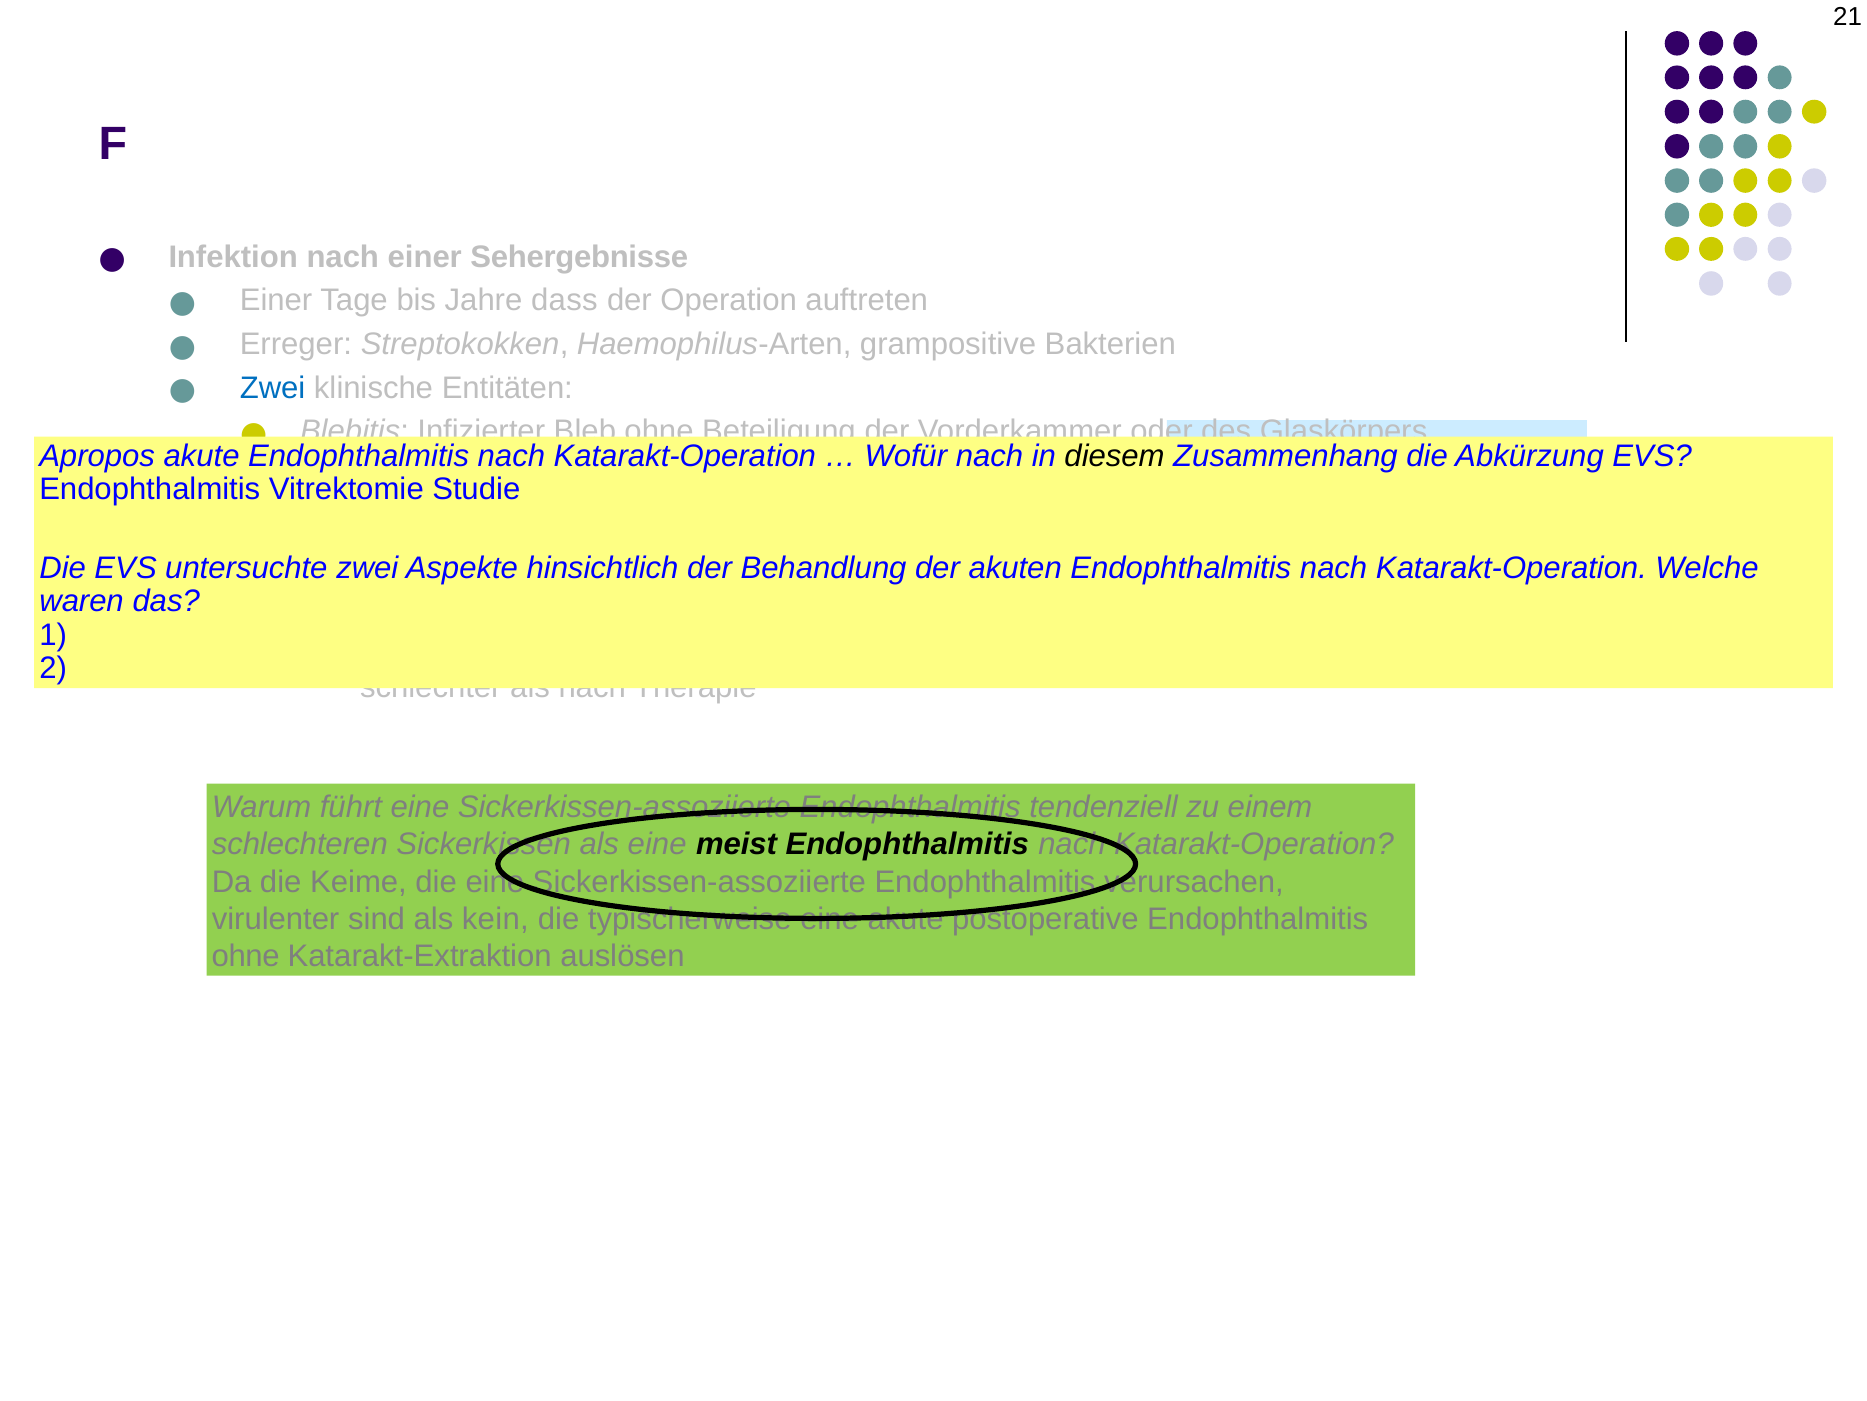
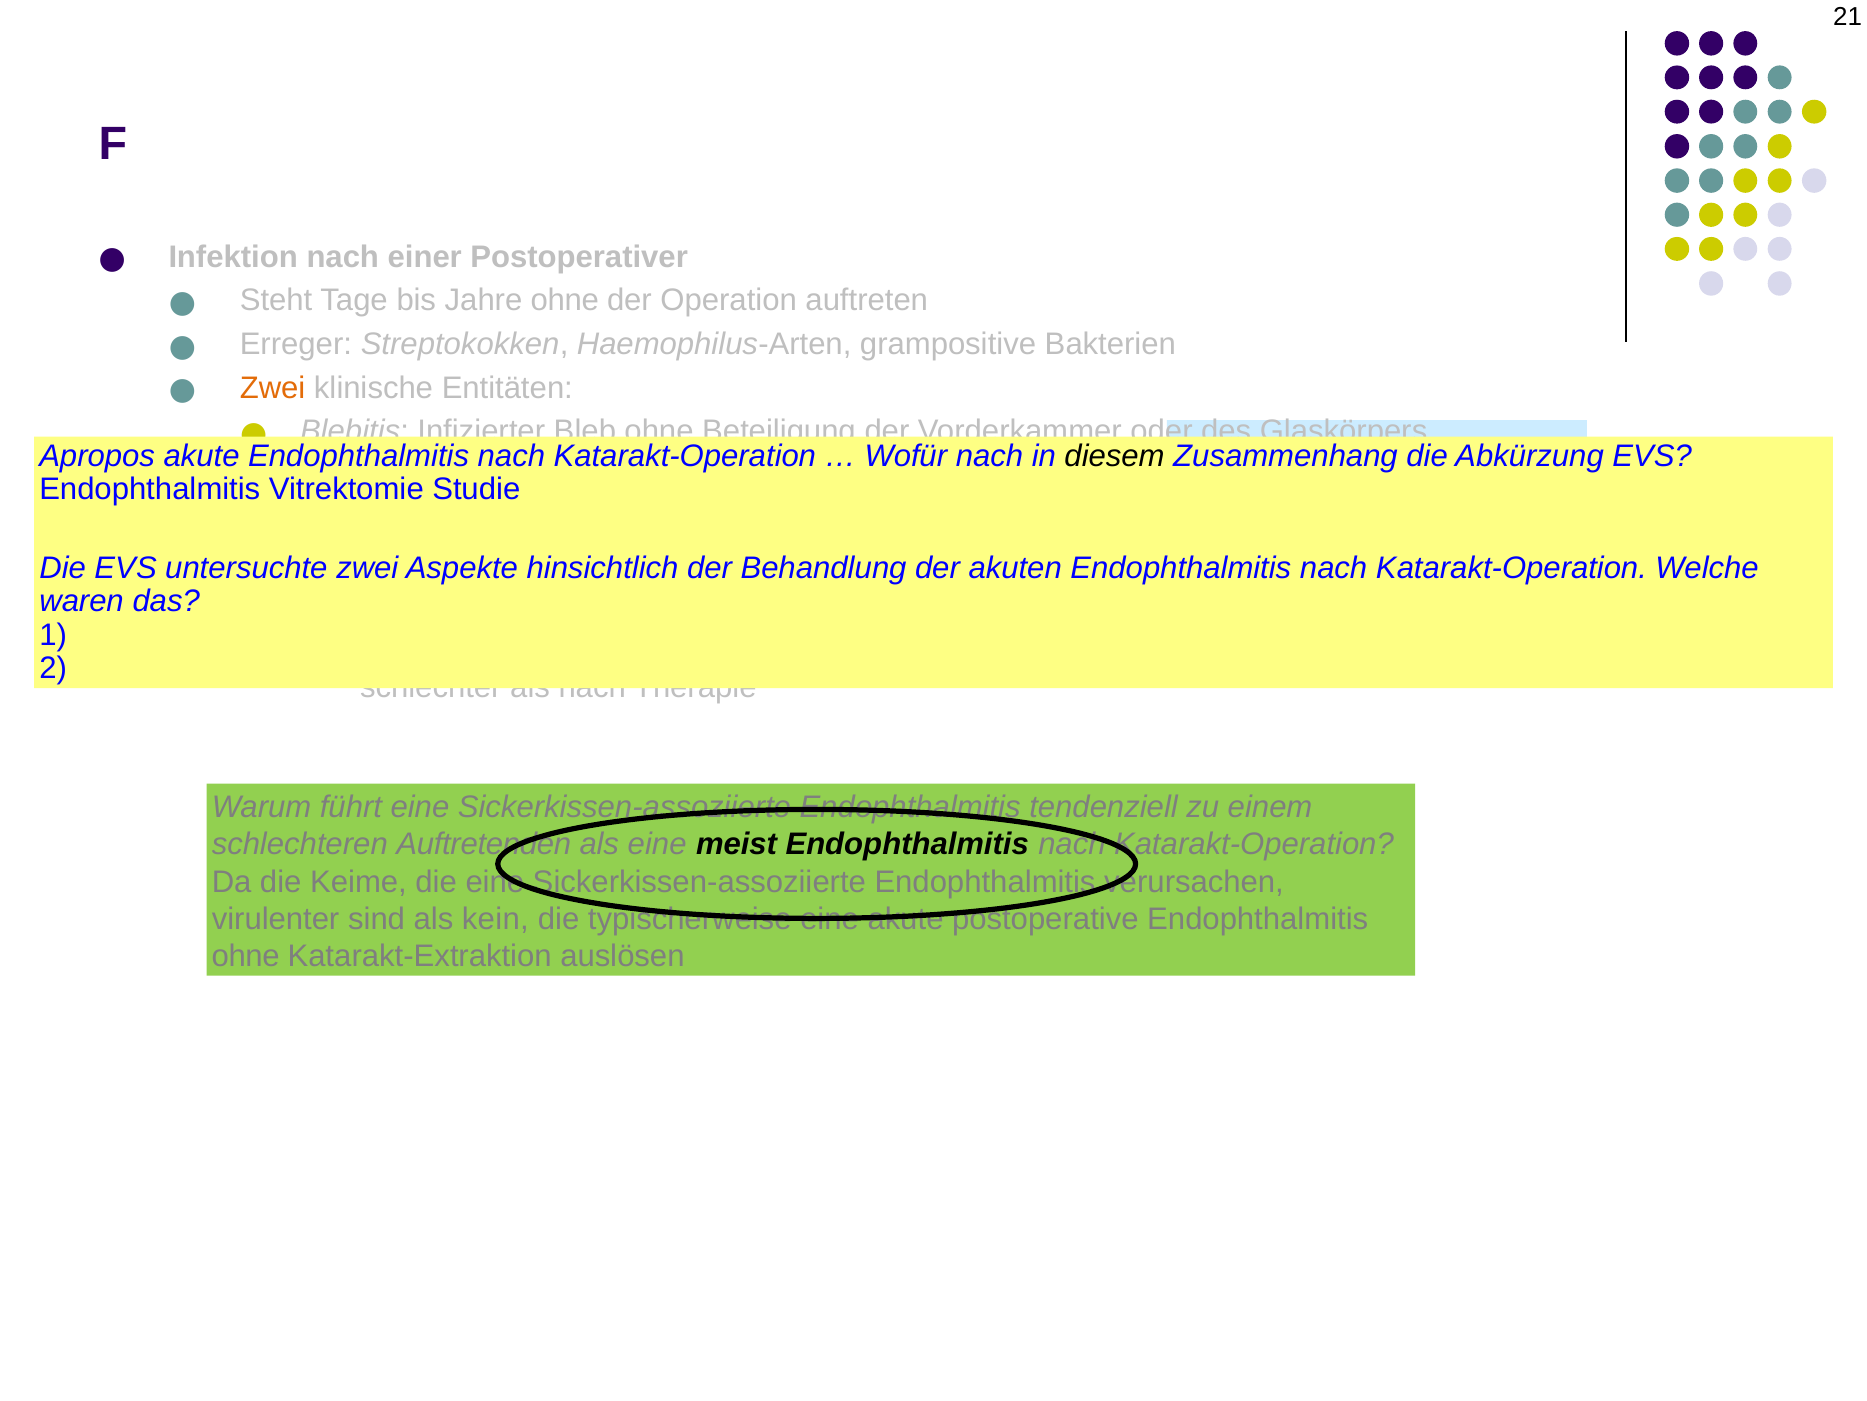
einer Sehergebnisse: Sehergebnisse -> Postoperativer
Einer at (276, 300): Einer -> Steht
Jahre dass: dass -> ohne
Zwei at (273, 388) colour: blue -> orange
Sickerkissen: Sickerkissen -> Auftretenden
